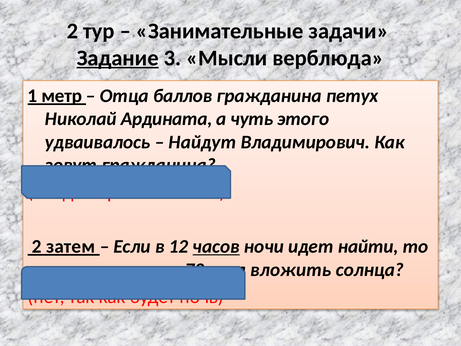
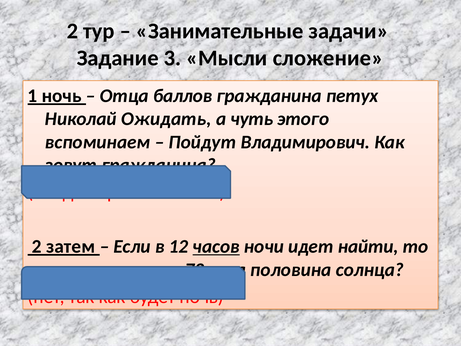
Задание underline: present -> none
верблюда: верблюда -> сложение
1 метр: метр -> ночь
Ардината: Ардината -> Ожидать
удваивалось: удваивалось -> вспоминаем
Найдут: Найдут -> Пойдут
вложить: вложить -> половина
